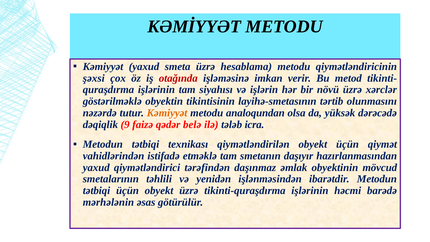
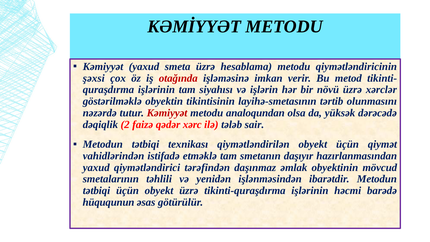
Kəmiyyət at (167, 113) colour: orange -> red
9: 9 -> 2
belə: belə -> xərc
icra: icra -> sair
mərhələnin: mərhələnin -> hüququnun
